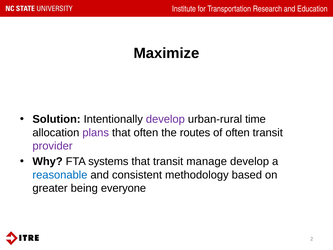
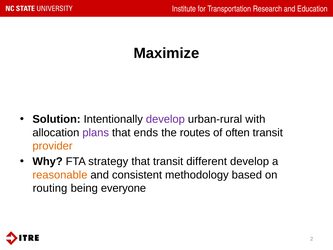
time: time -> with
that often: often -> ends
provider colour: purple -> orange
systems: systems -> strategy
manage: manage -> different
reasonable colour: blue -> orange
greater: greater -> routing
